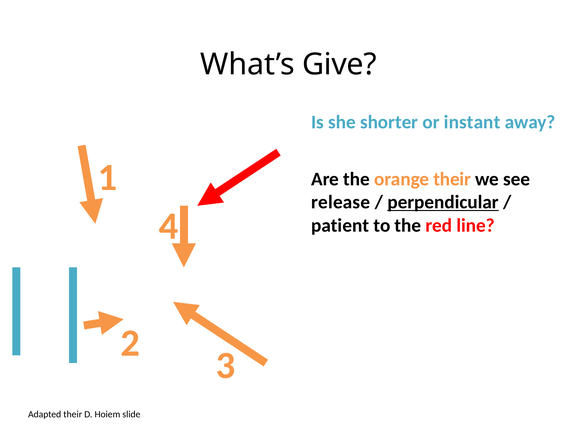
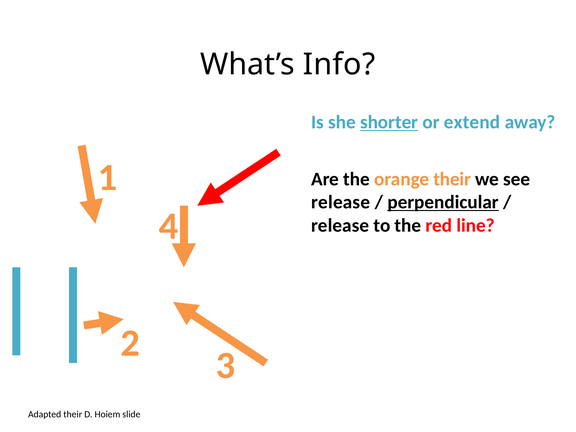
Give: Give -> Info
shorter underline: none -> present
instant: instant -> extend
patient at (340, 225): patient -> release
